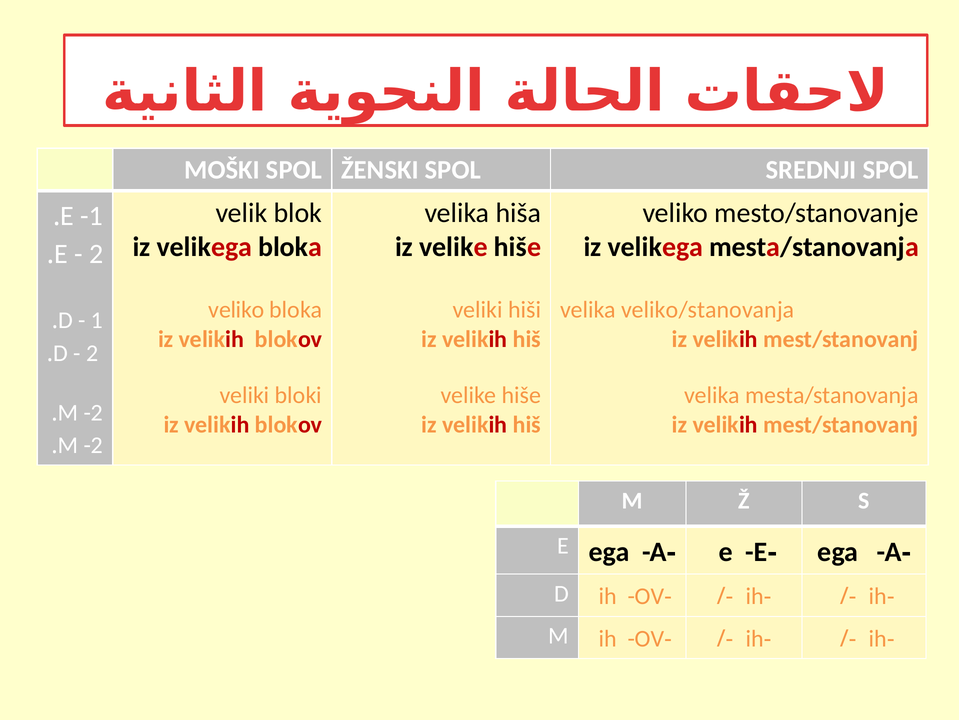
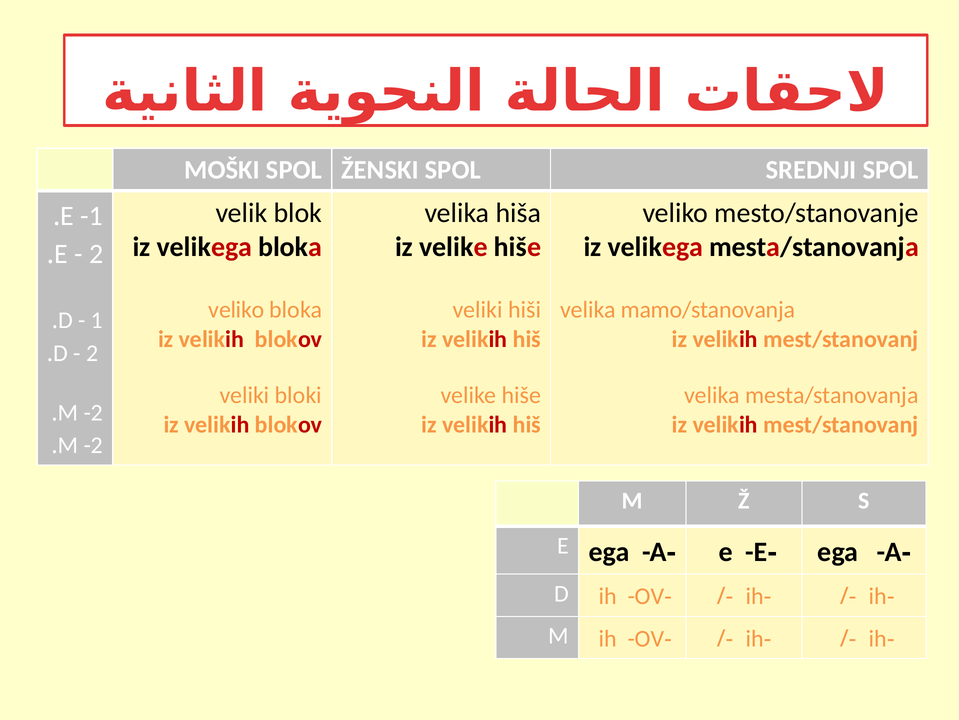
veliko/stanovanja: veliko/stanovanja -> mamo/stanovanja
